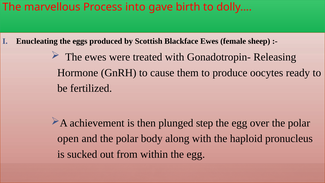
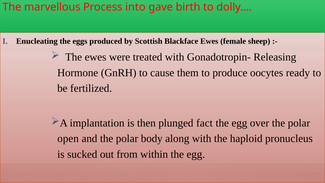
achievement: achievement -> implantation
step: step -> fact
